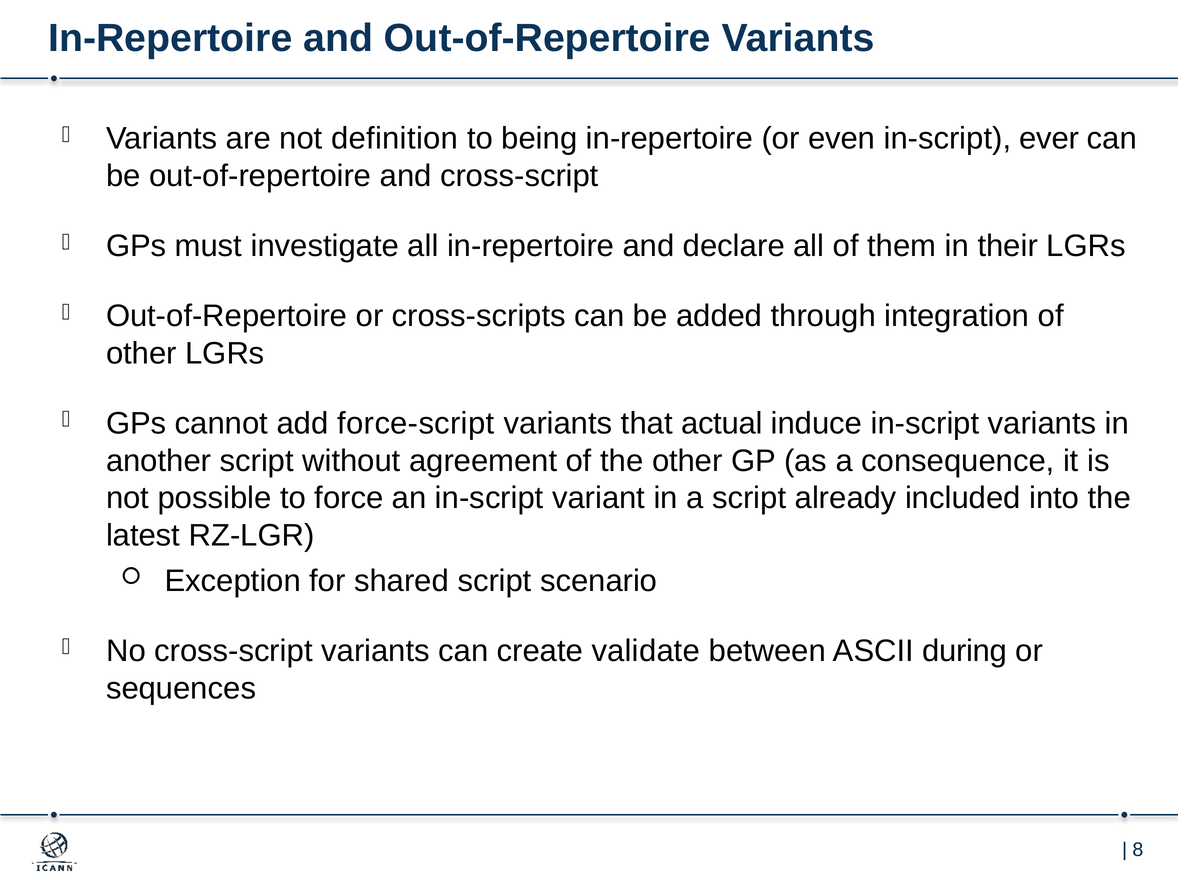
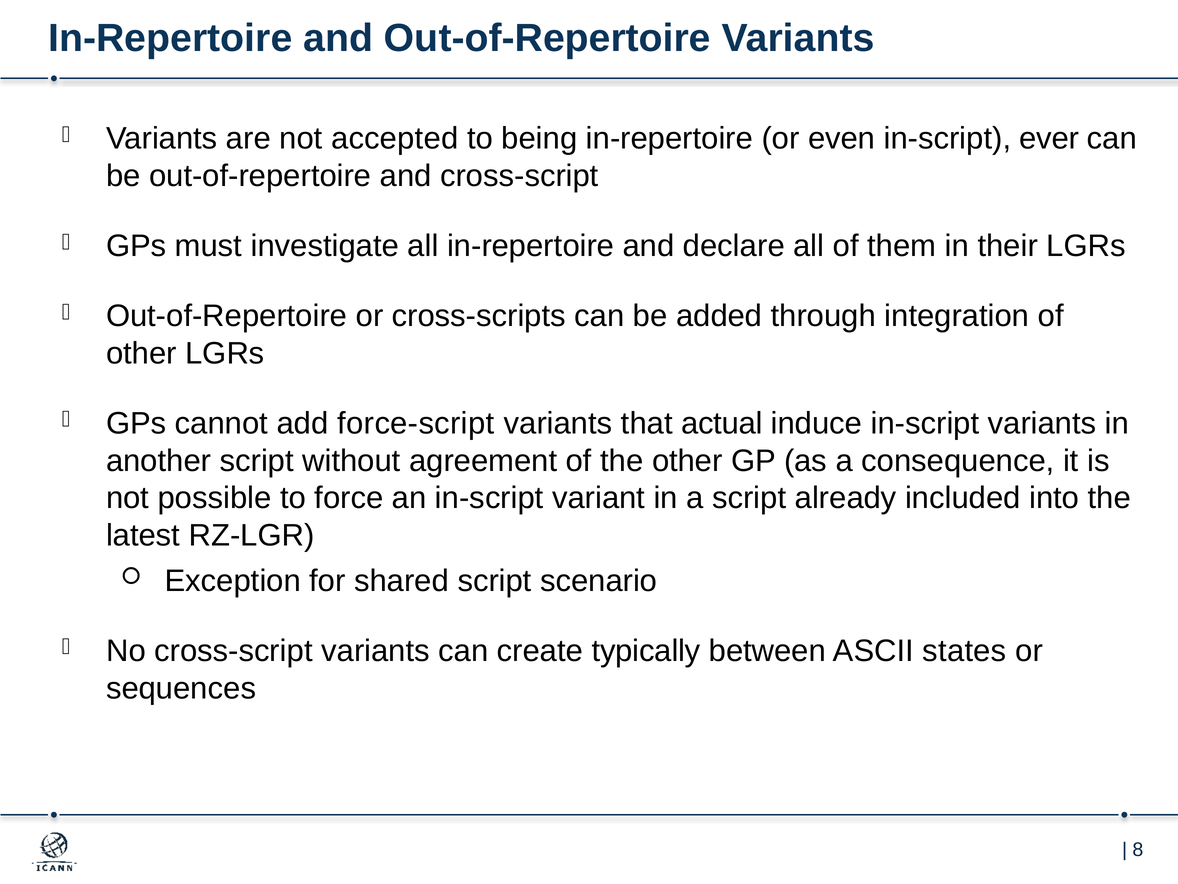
definition: definition -> accepted
validate: validate -> typically
during: during -> states
